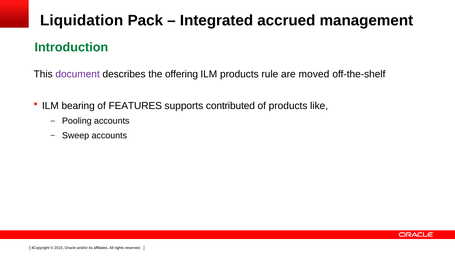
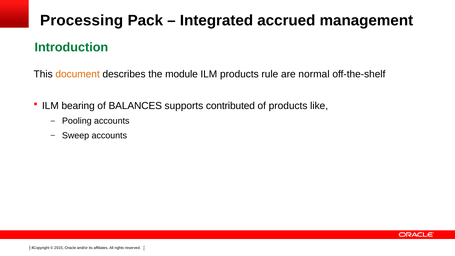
Liquidation: Liquidation -> Processing
document colour: purple -> orange
offering: offering -> module
moved: moved -> normal
FEATURES: FEATURES -> BALANCES
